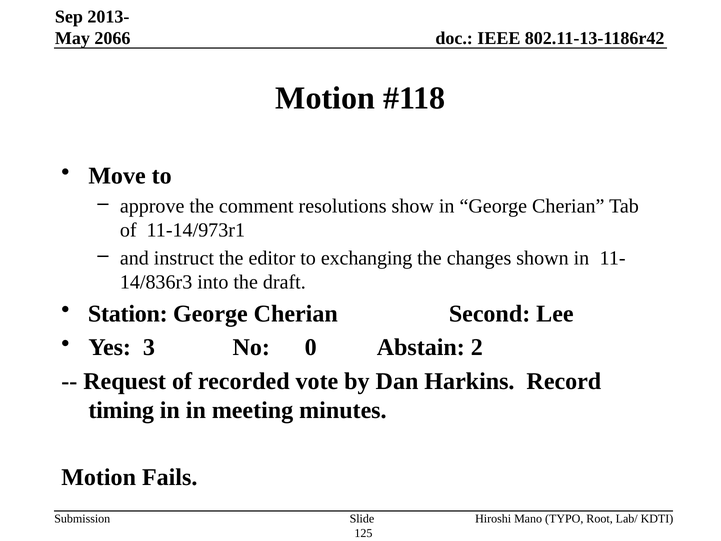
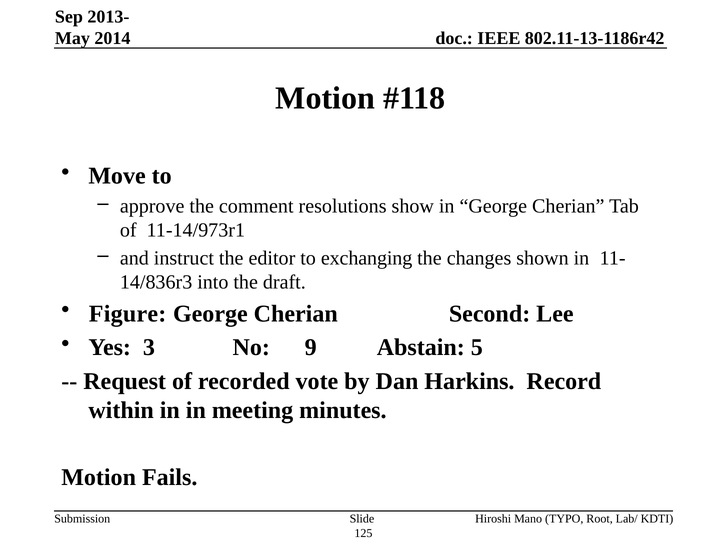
2066: 2066 -> 2014
Station: Station -> Figure
0: 0 -> 9
2: 2 -> 5
timing: timing -> within
